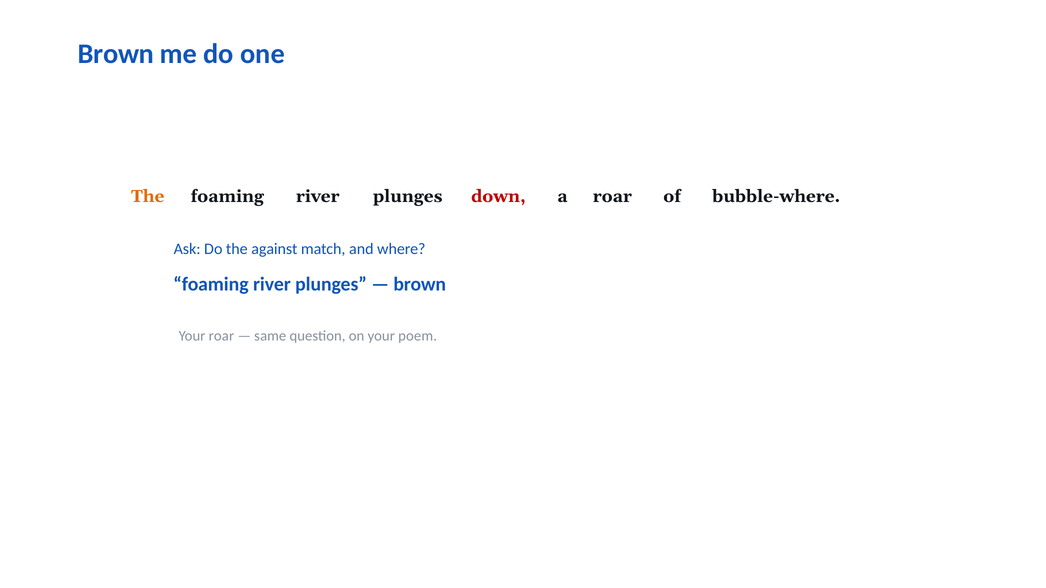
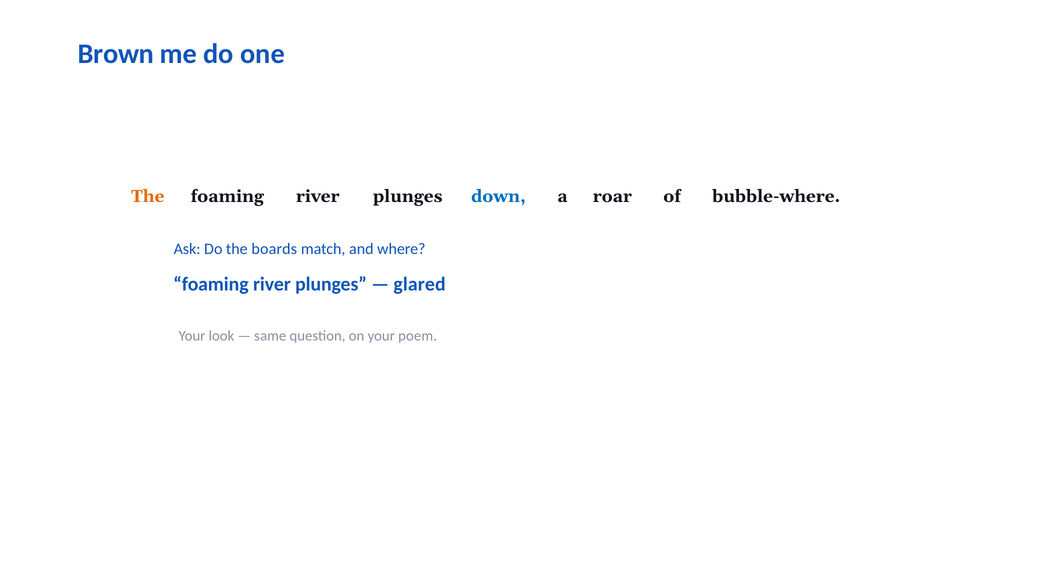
down colour: red -> blue
against: against -> boards
brown at (420, 284): brown -> glared
Your roar: roar -> look
